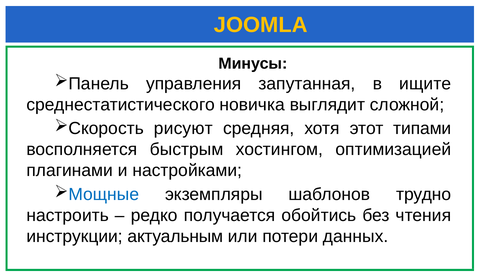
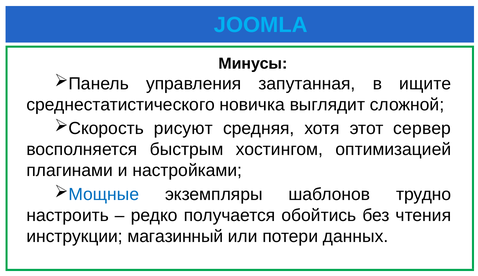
JOOMLA colour: yellow -> light blue
типами: типами -> сервер
актуальным: актуальным -> магазинный
